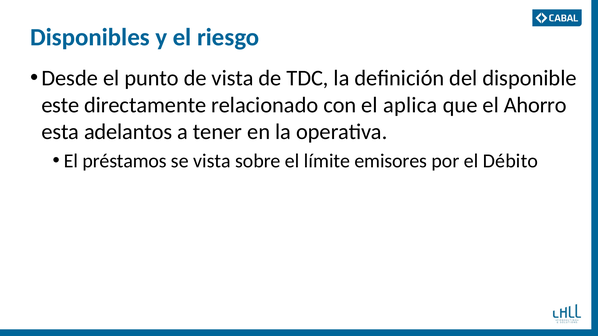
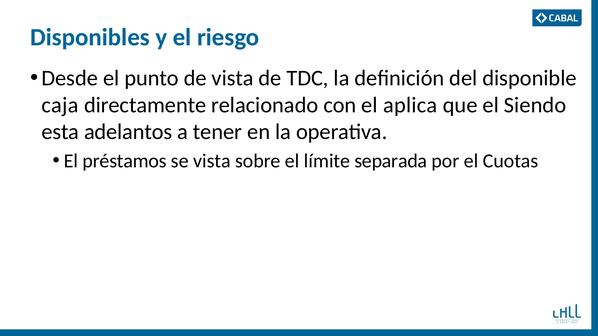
este: este -> caja
Ahorro: Ahorro -> Siendo
emisores: emisores -> separada
Débito: Débito -> Cuotas
